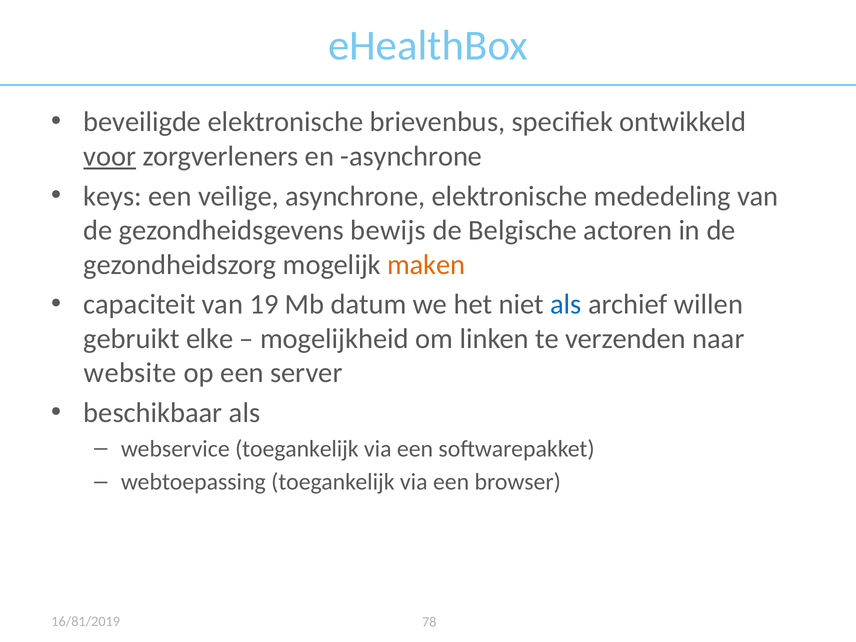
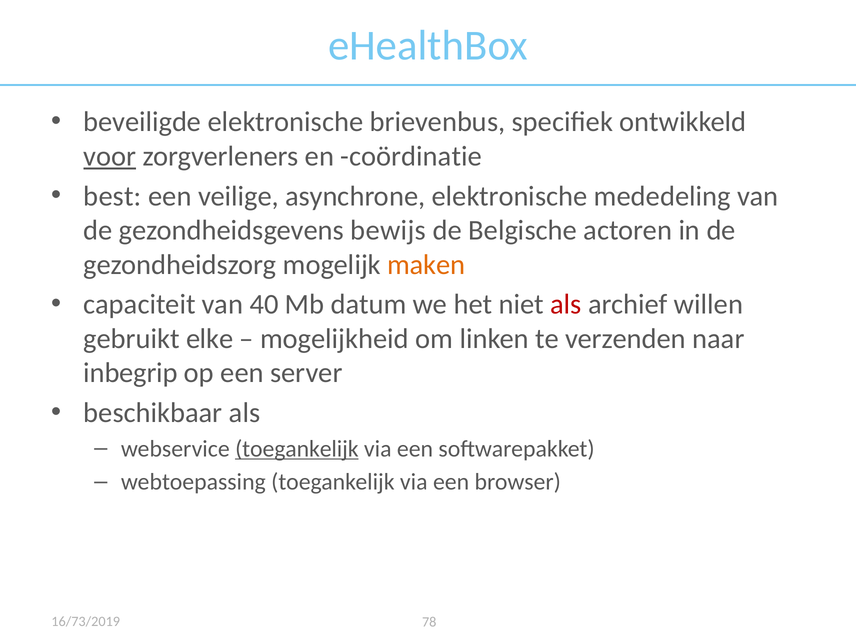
en asynchrone: asynchrone -> coördinatie
keys: keys -> best
19: 19 -> 40
als at (566, 305) colour: blue -> red
website: website -> inbegrip
toegankelijk at (297, 449) underline: none -> present
16/81/2019: 16/81/2019 -> 16/73/2019
